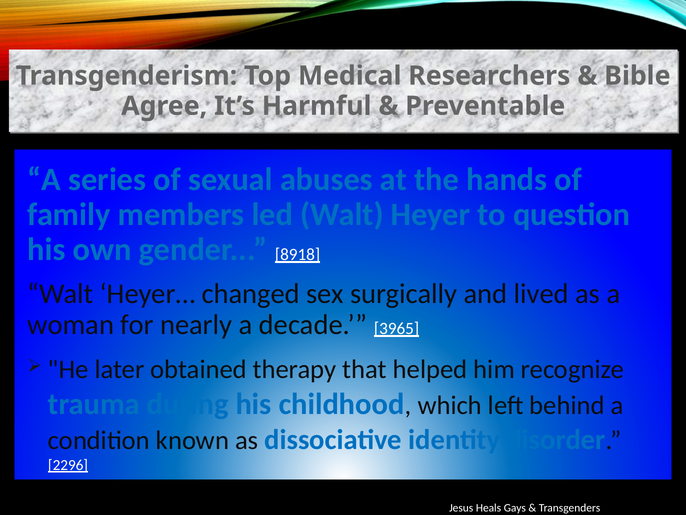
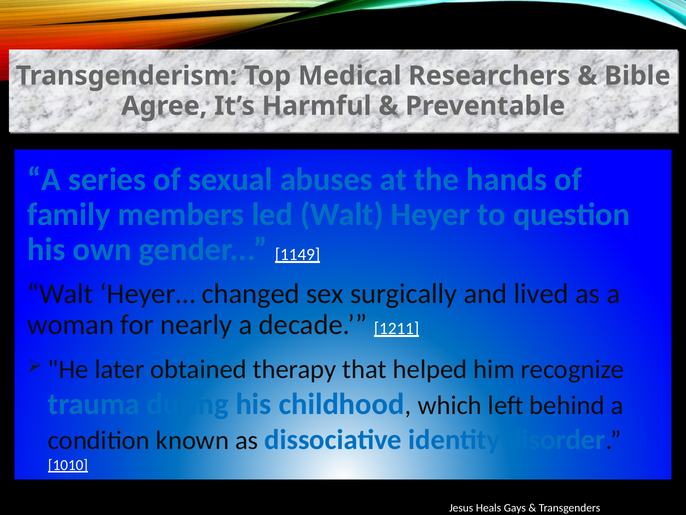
8918: 8918 -> 1149
3965: 3965 -> 1211
2296: 2296 -> 1010
